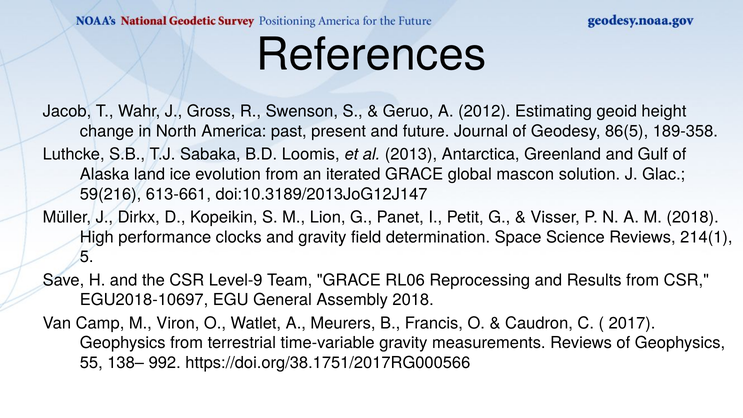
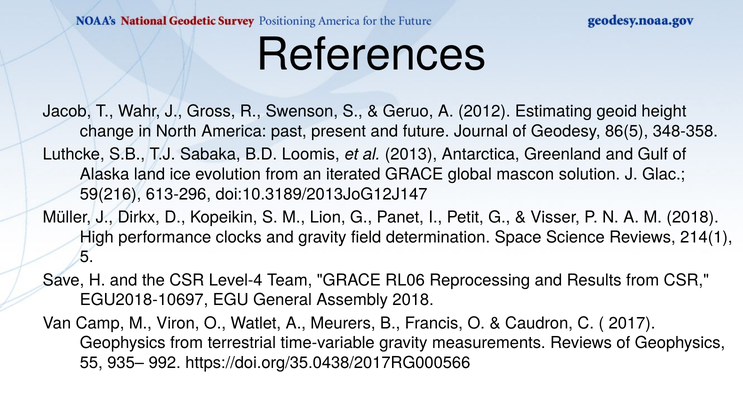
189-358: 189-358 -> 348-358
613-661: 613-661 -> 613-296
Level-9: Level-9 -> Level-4
138–: 138– -> 935–
https://doi.org/38.1751/2017RG000566: https://doi.org/38.1751/2017RG000566 -> https://doi.org/35.0438/2017RG000566
